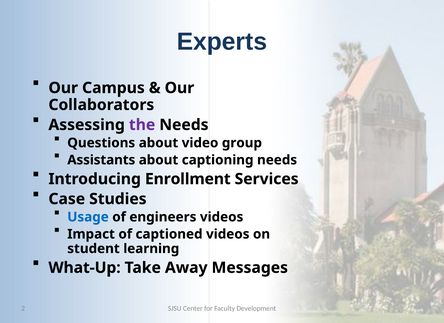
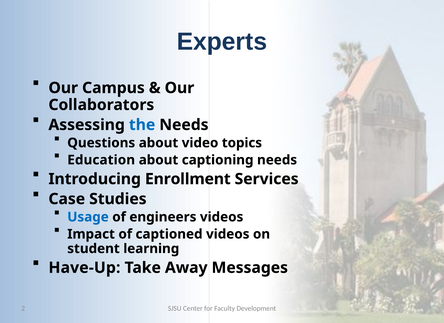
the colour: purple -> blue
group: group -> topics
Assistants: Assistants -> Education
What-Up: What-Up -> Have-Up
